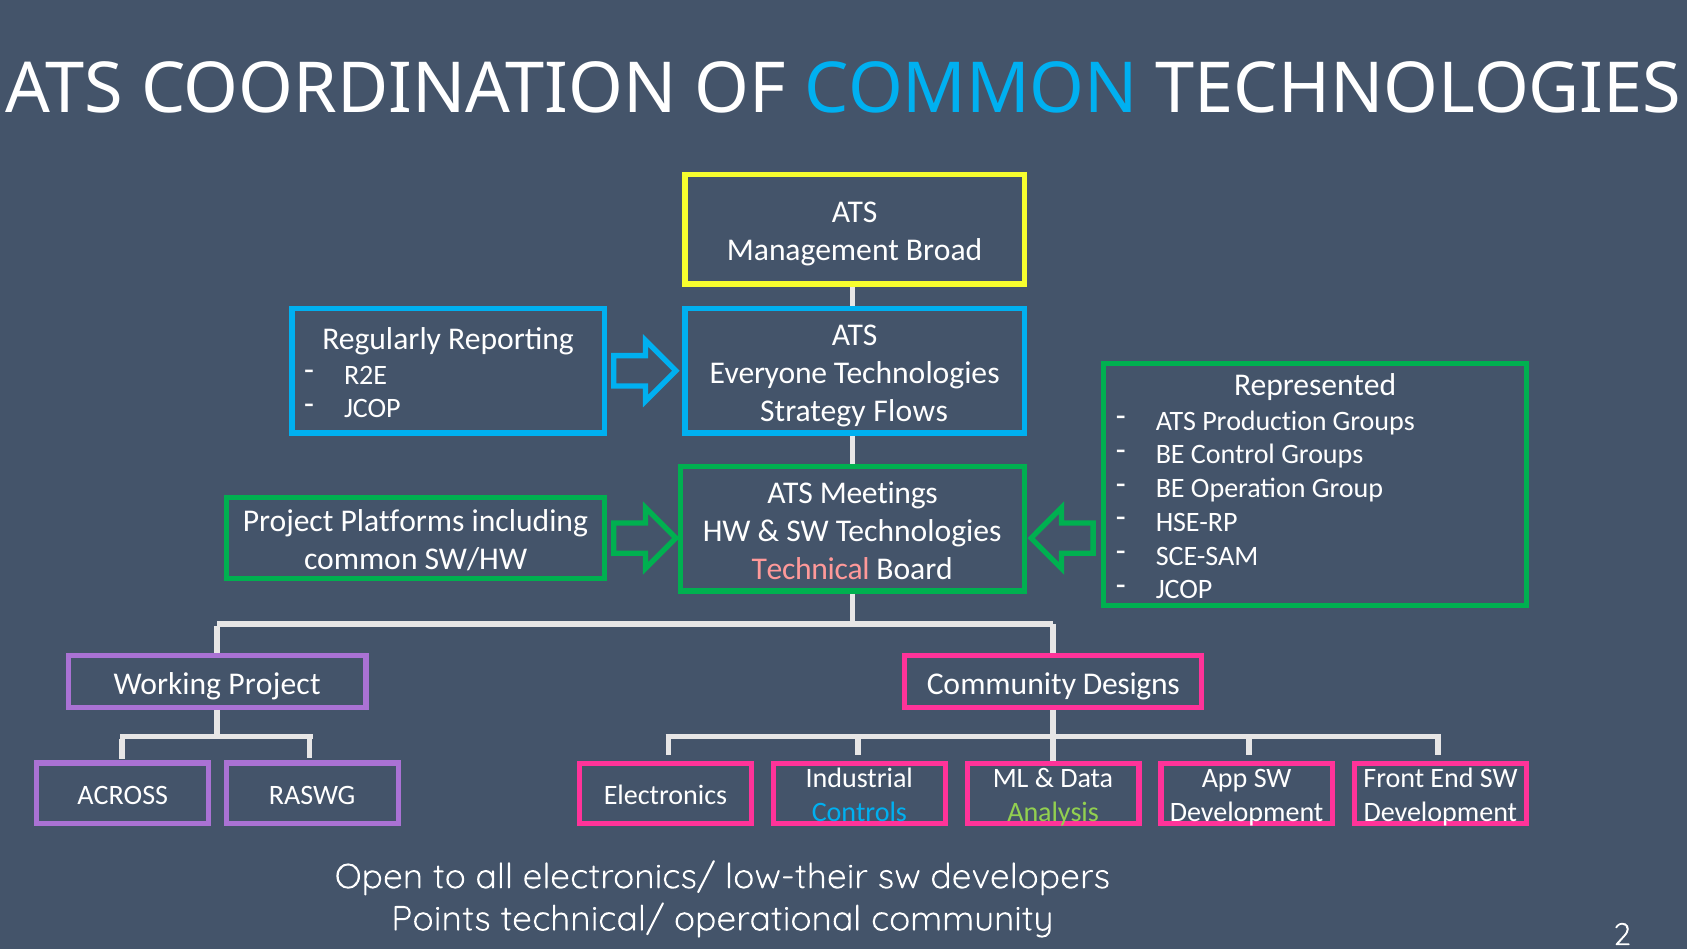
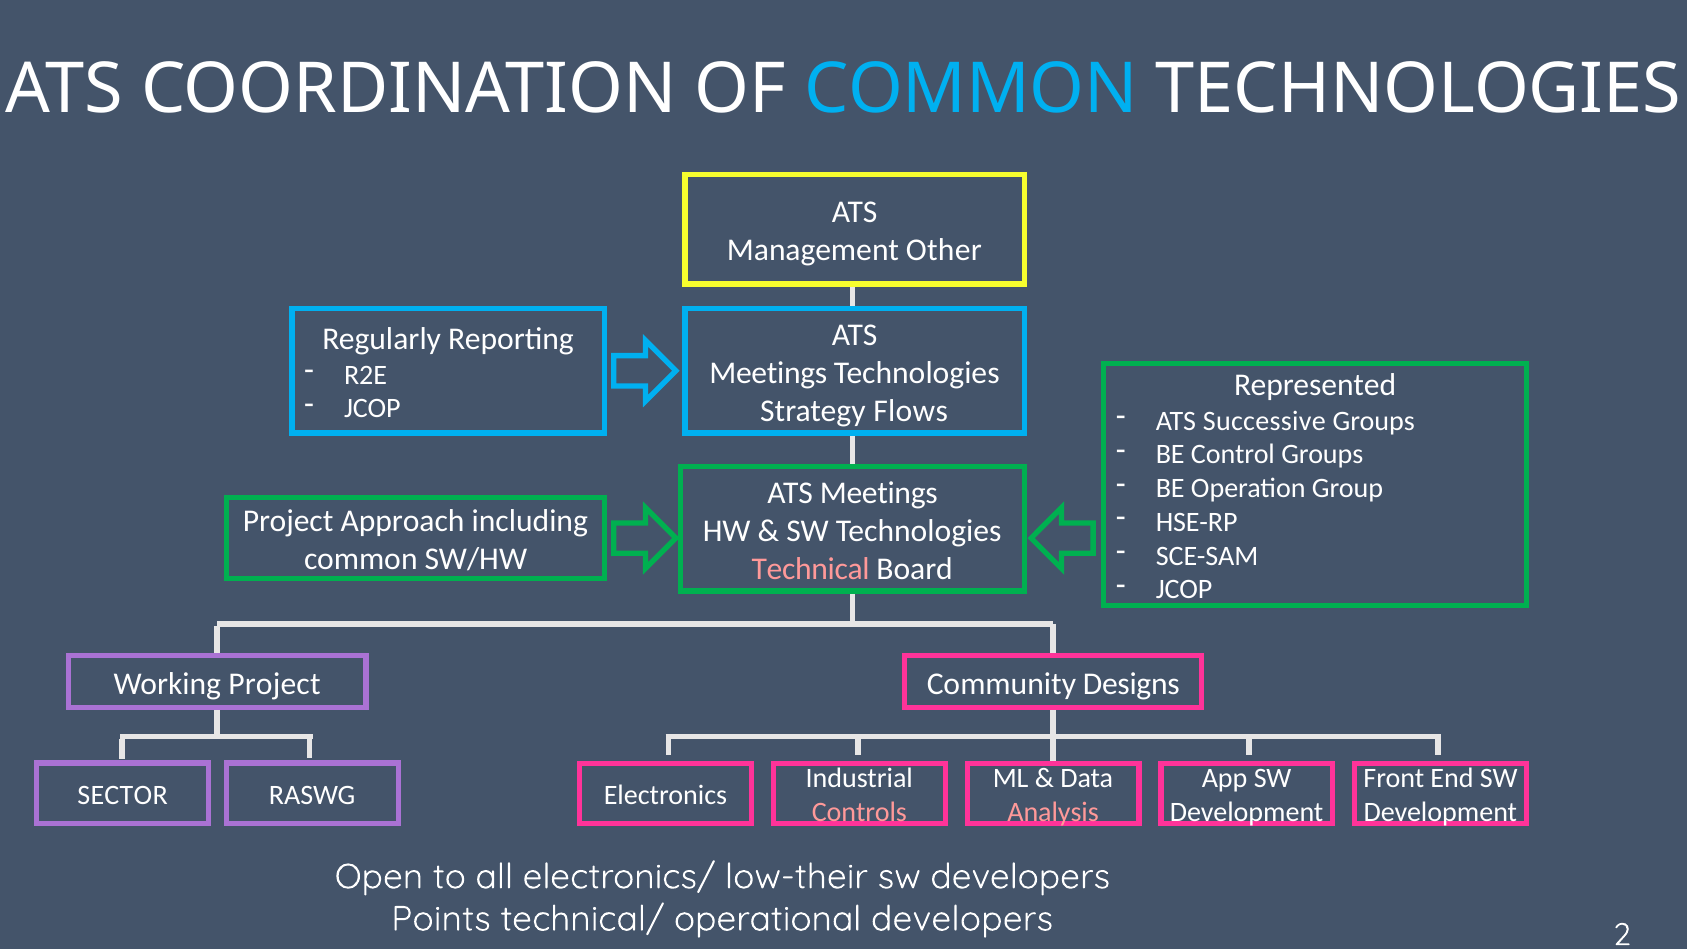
Broad: Broad -> Other
Everyone at (768, 373): Everyone -> Meetings
Production: Production -> Successive
Platforms: Platforms -> Approach
ACROSS: ACROSS -> SECTOR
Controls colour: light blue -> pink
Analysis colour: light green -> pink
operational community: community -> developers
